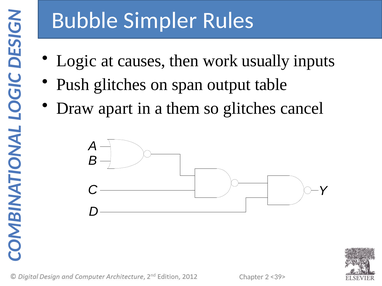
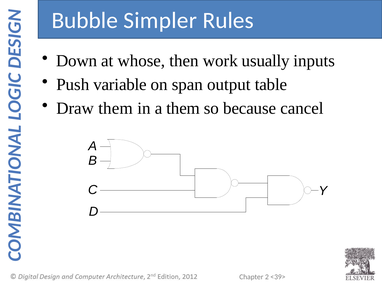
Logic: Logic -> Down
causes: causes -> whose
Push glitches: glitches -> variable
Draw apart: apart -> them
so glitches: glitches -> because
